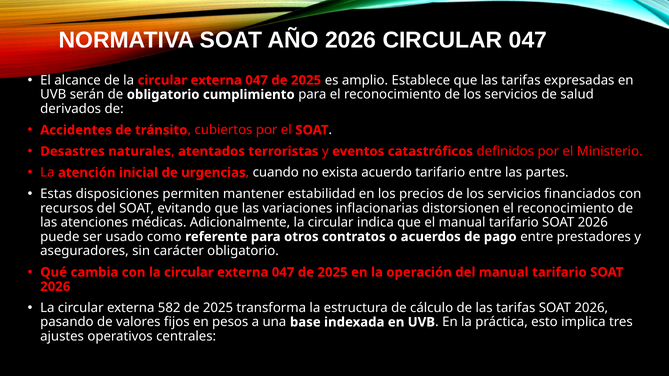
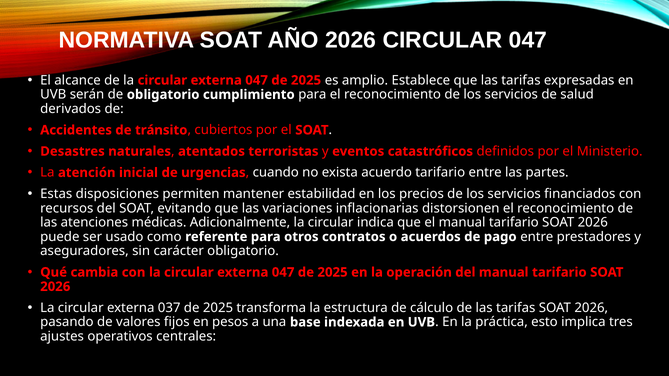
582: 582 -> 037
